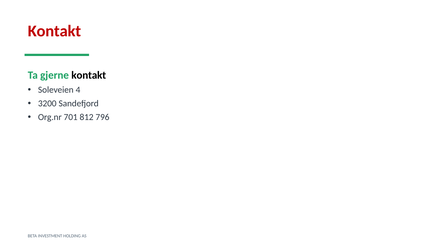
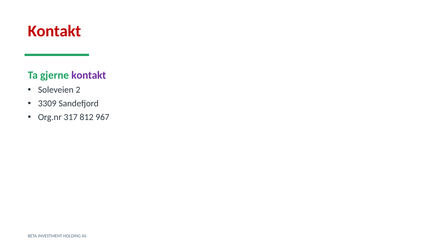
kontakt at (89, 75) colour: black -> purple
4: 4 -> 2
3200: 3200 -> 3309
701: 701 -> 317
796: 796 -> 967
